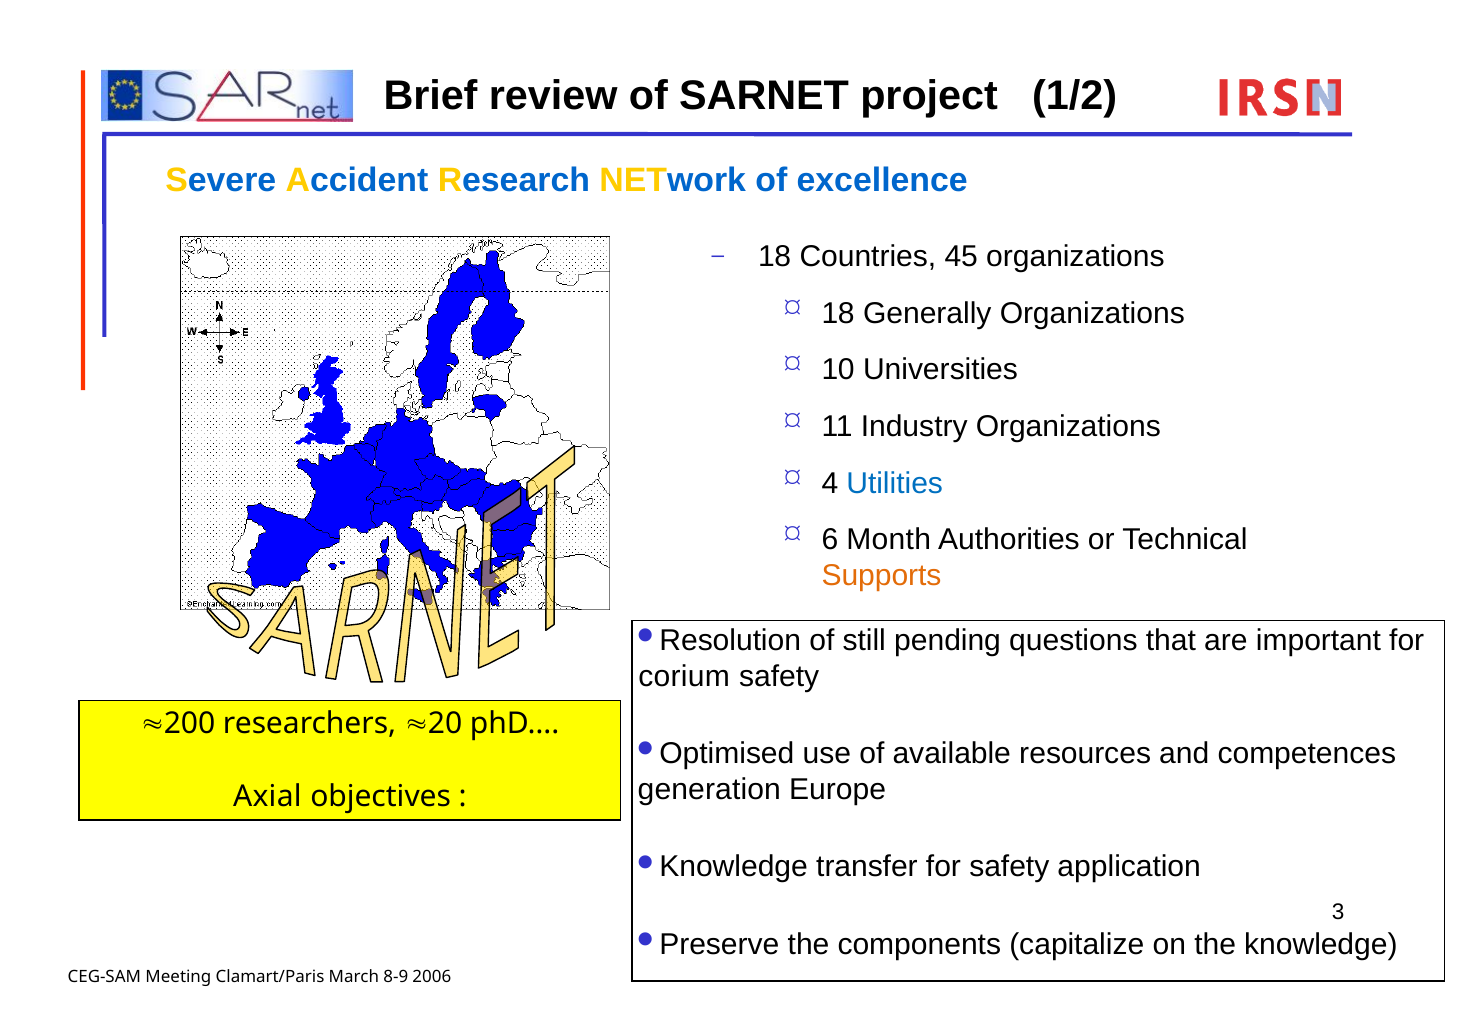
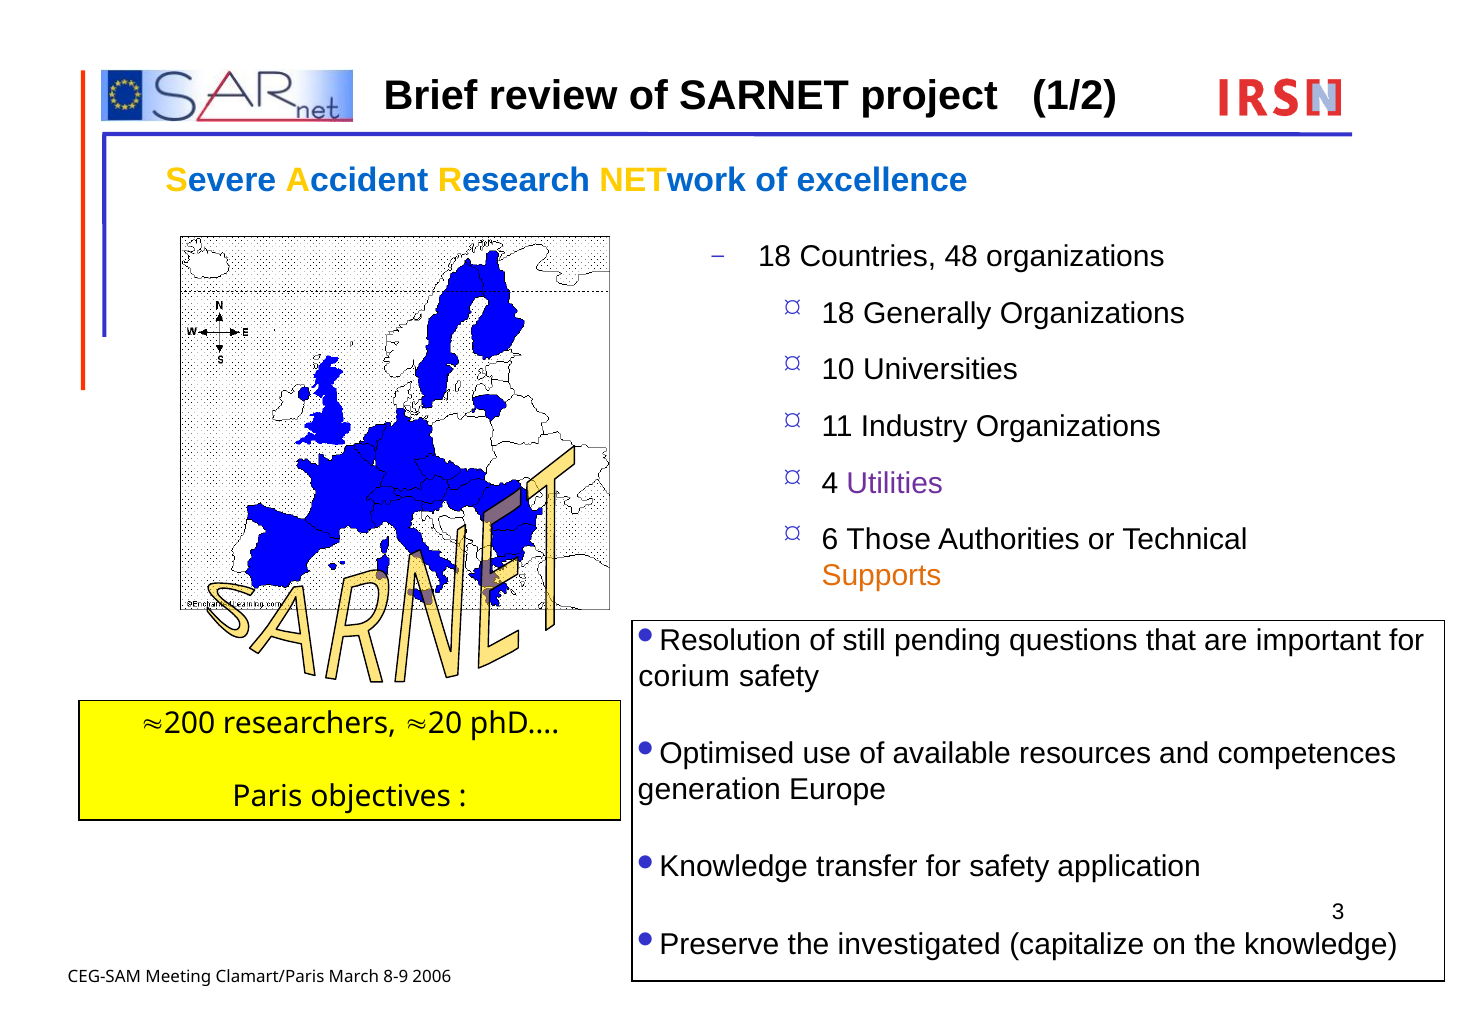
45: 45 -> 48
Utilities colour: blue -> purple
Month: Month -> Those
Axial: Axial -> Paris
components: components -> investigated
